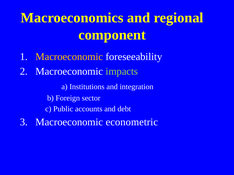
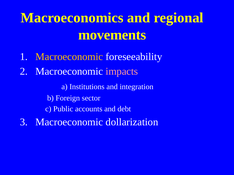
component: component -> movements
impacts colour: light green -> pink
econometric: econometric -> dollarization
